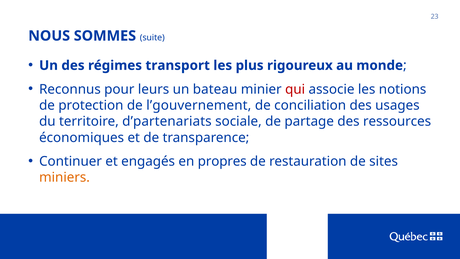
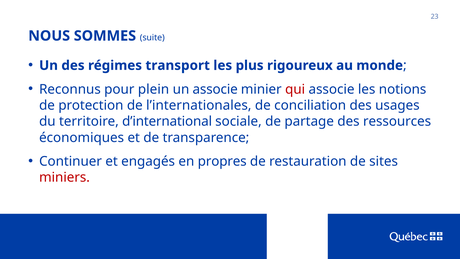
leurs: leurs -> plein
un bateau: bateau -> associe
l’gouvernement: l’gouvernement -> l’internationales
d’partenariats: d’partenariats -> d’international
miniers colour: orange -> red
